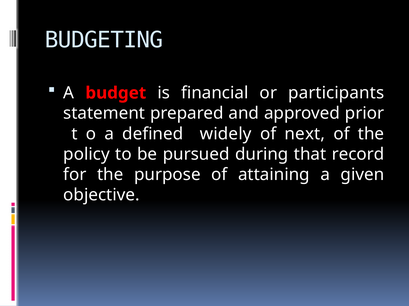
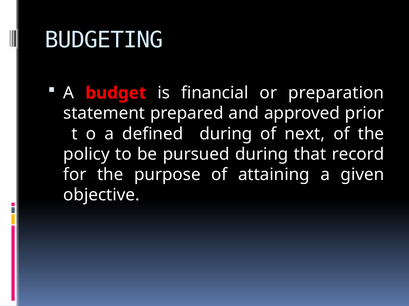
participants: participants -> preparation
defined widely: widely -> during
